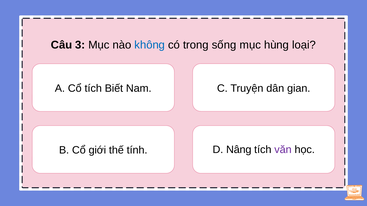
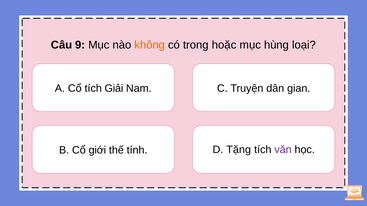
3: 3 -> 9
không colour: blue -> orange
sống: sống -> hoặc
Biết: Biết -> Giải
Nâng: Nâng -> Tặng
